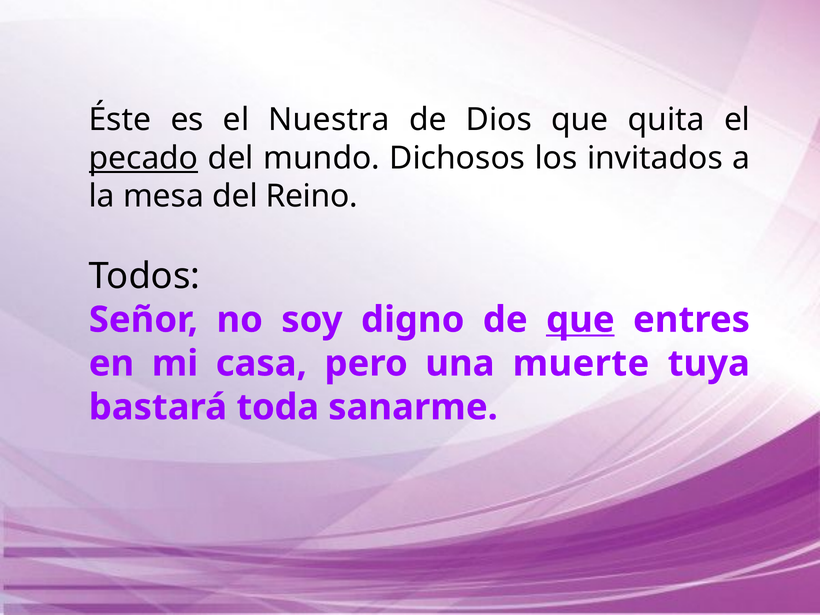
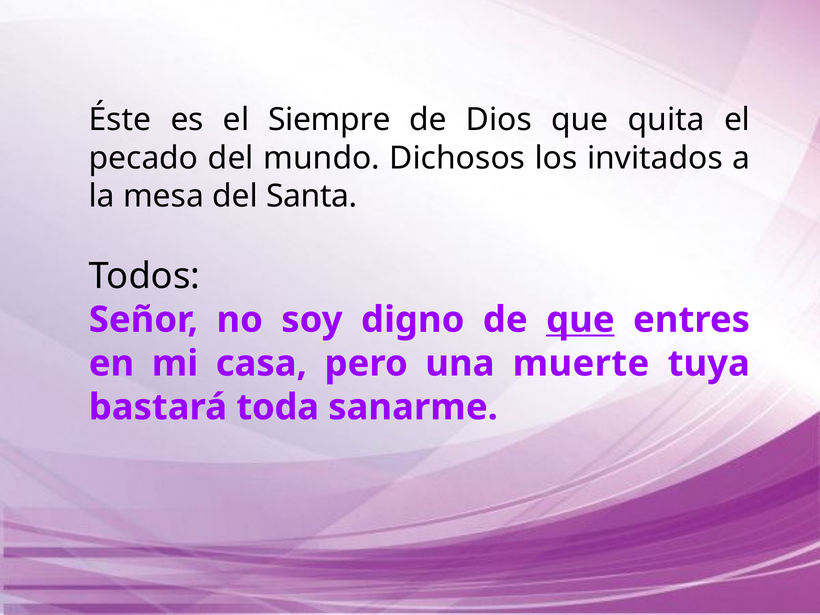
Nuestra: Nuestra -> Siempre
pecado underline: present -> none
Reino: Reino -> Santa
